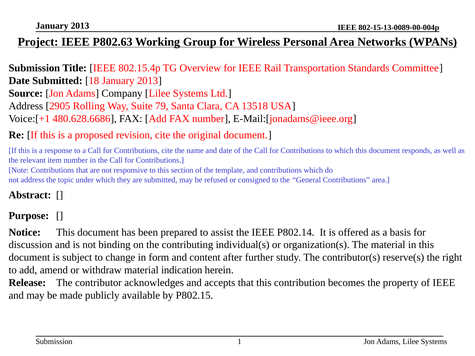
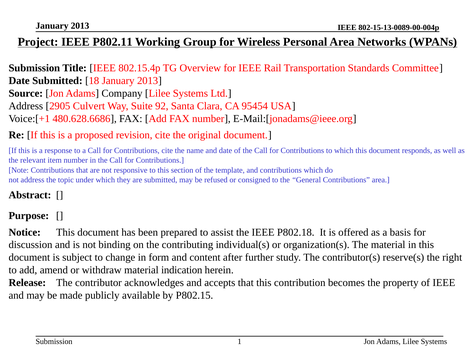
P802.63: P802.63 -> P802.11
Rolling: Rolling -> Culvert
79: 79 -> 92
13518: 13518 -> 95454
P802.14: P802.14 -> P802.18
